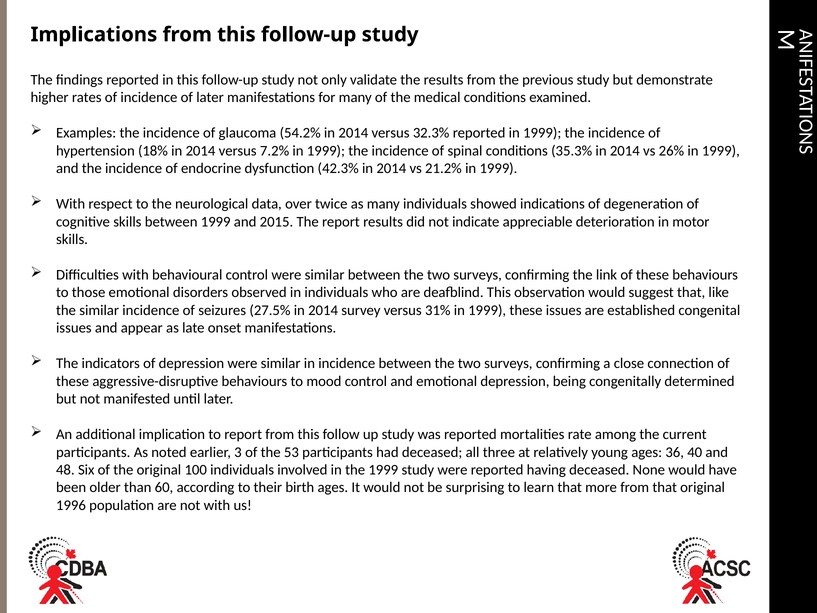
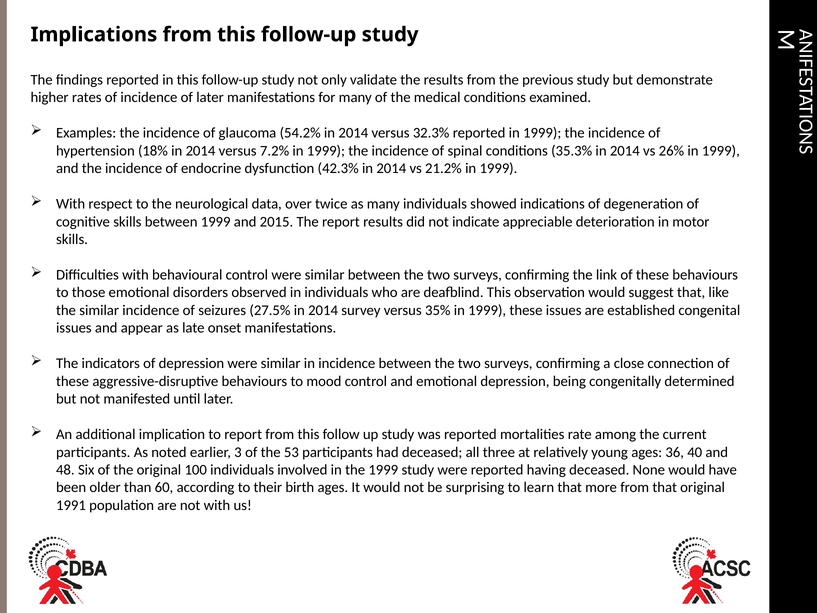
31%: 31% -> 35%
1996: 1996 -> 1991
